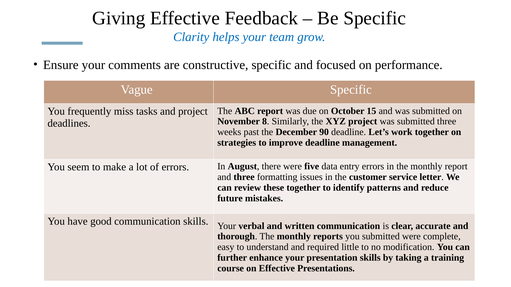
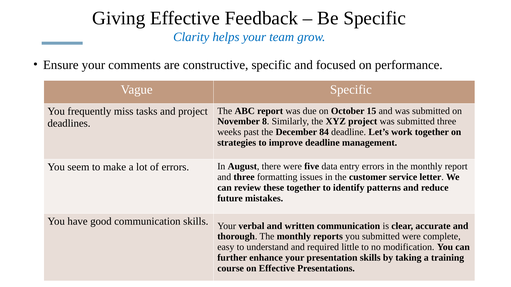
90: 90 -> 84
